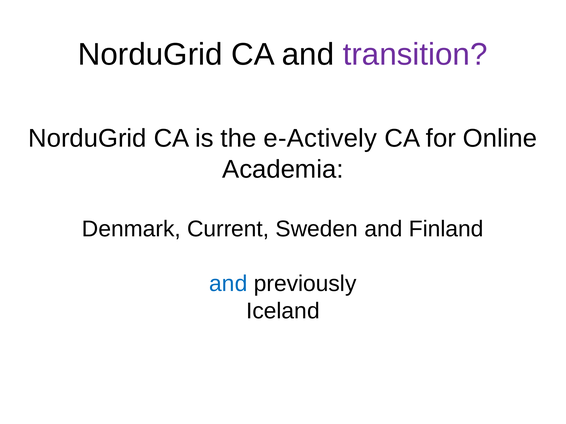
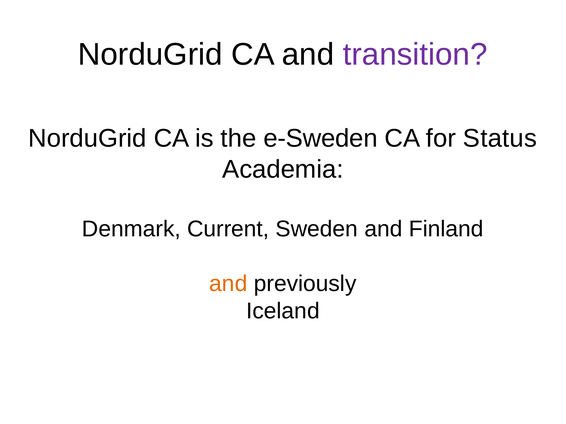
e-Actively: e-Actively -> e-Sweden
Online: Online -> Status
and at (228, 284) colour: blue -> orange
